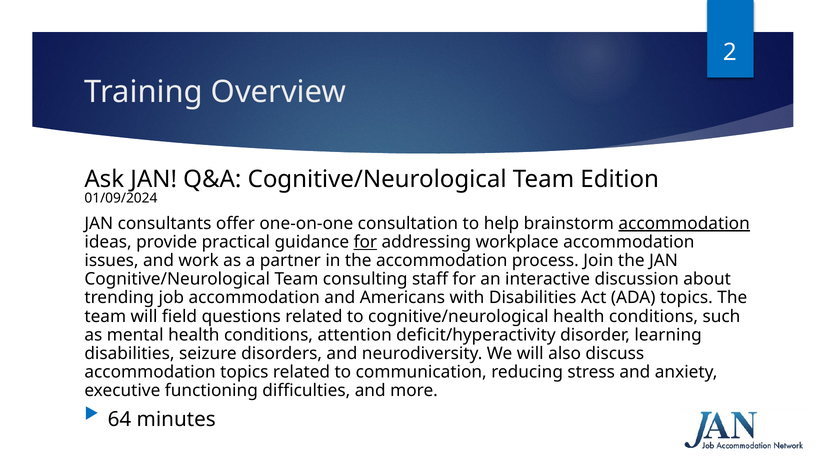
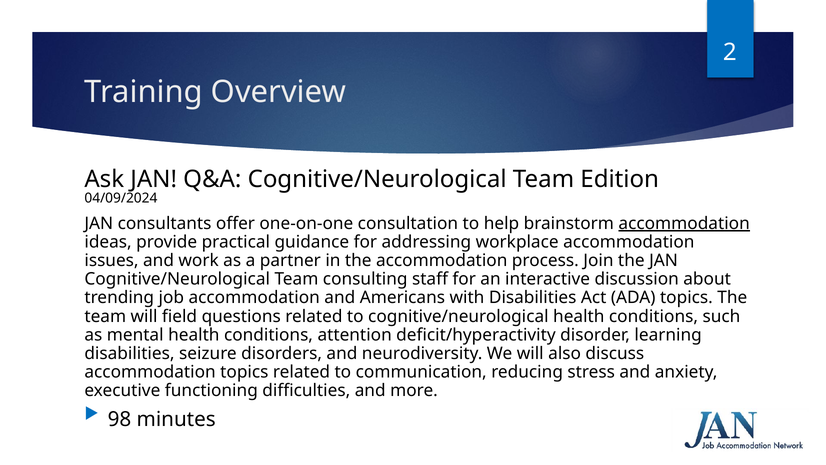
01/09/2024: 01/09/2024 -> 04/09/2024
for at (365, 242) underline: present -> none
64: 64 -> 98
